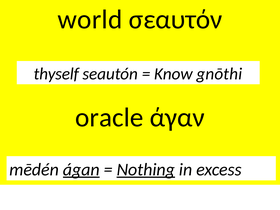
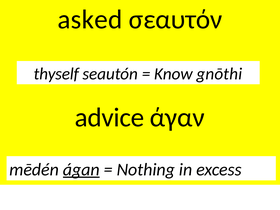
world: world -> asked
oracle: oracle -> advice
Nothing underline: present -> none
